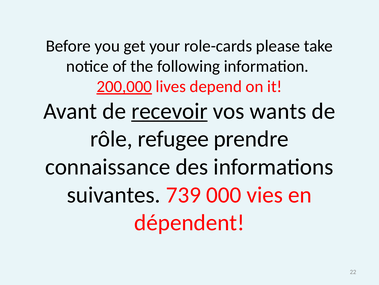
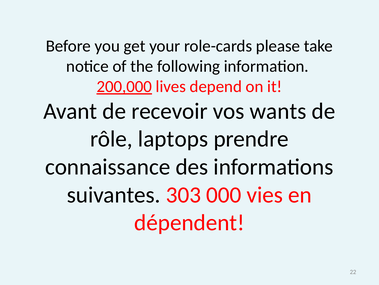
recevoir underline: present -> none
refugee: refugee -> laptops
739: 739 -> 303
